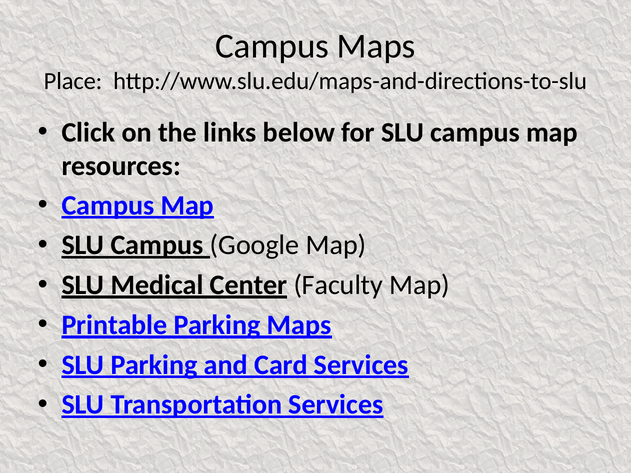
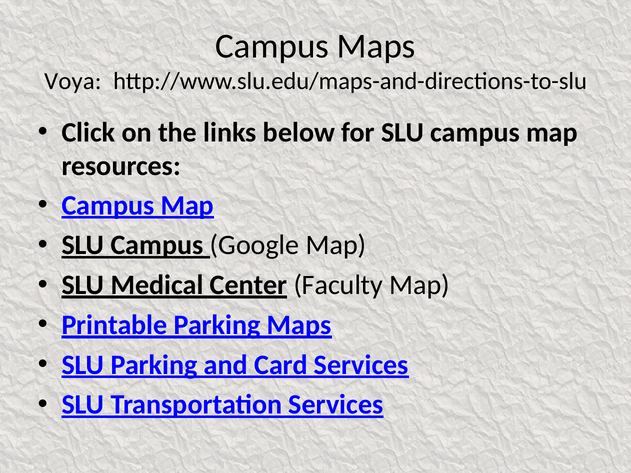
Place: Place -> Voya
